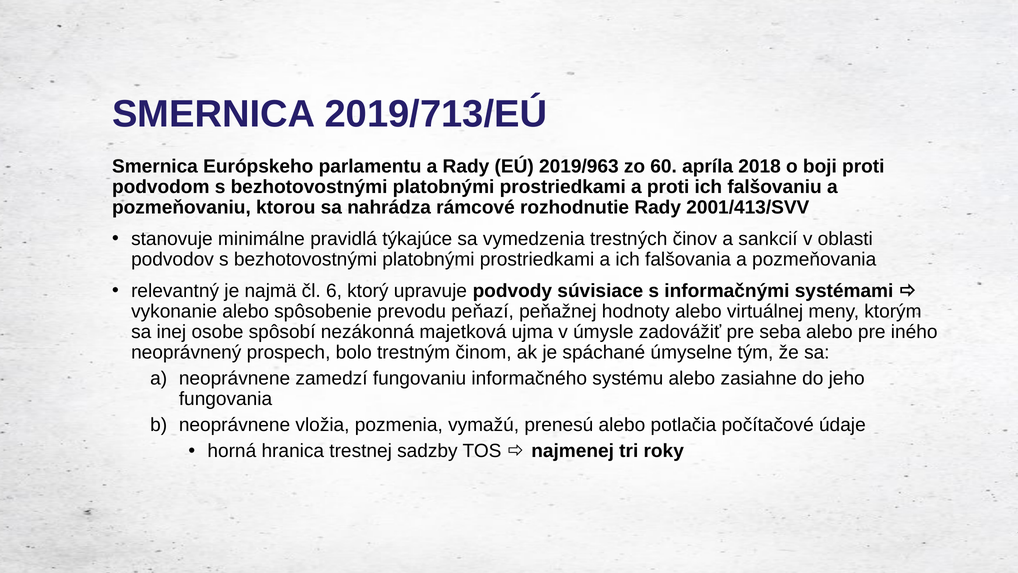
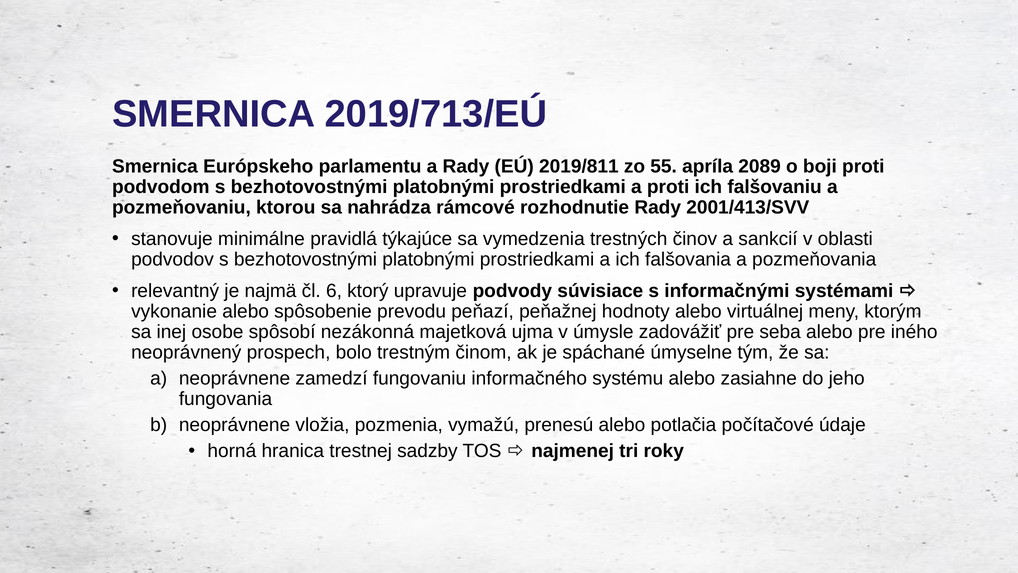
2019/963: 2019/963 -> 2019/811
60: 60 -> 55
2018: 2018 -> 2089
